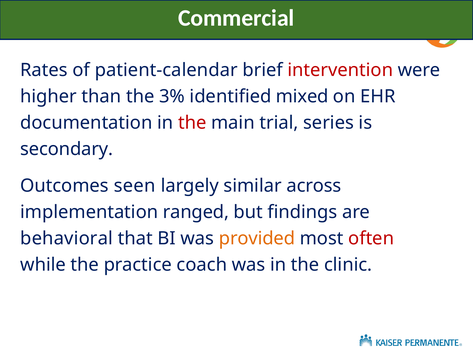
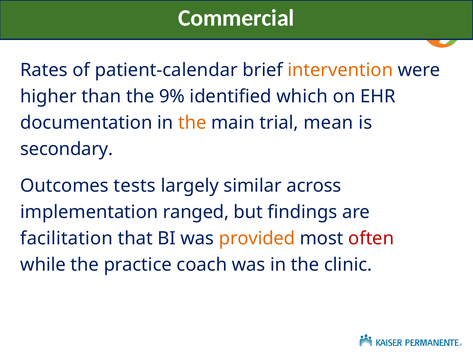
intervention colour: red -> orange
3%: 3% -> 9%
mixed: mixed -> which
the at (192, 123) colour: red -> orange
series: series -> mean
seen: seen -> tests
behavioral: behavioral -> facilitation
